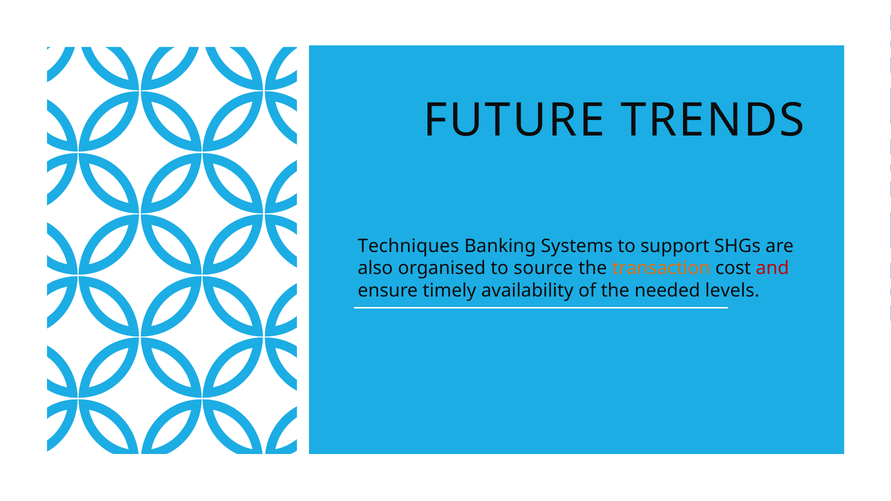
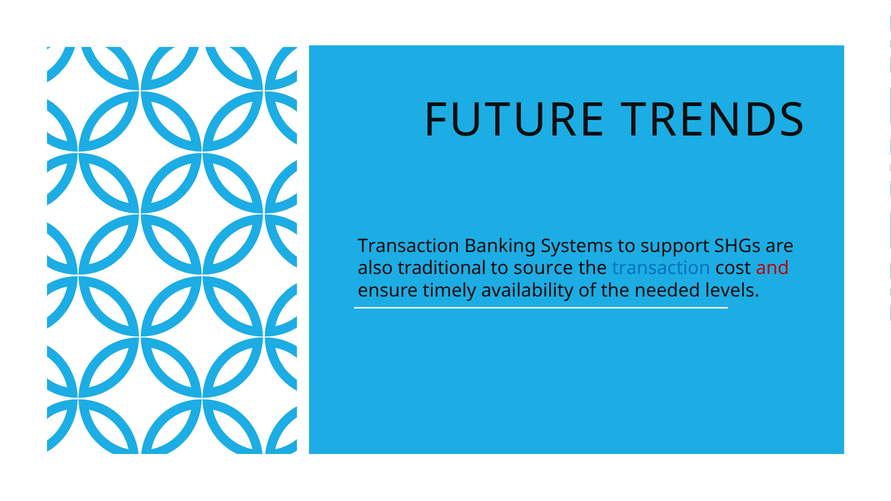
Techniques at (408, 246): Techniques -> Transaction
organised: organised -> traditional
transaction at (661, 268) colour: orange -> blue
